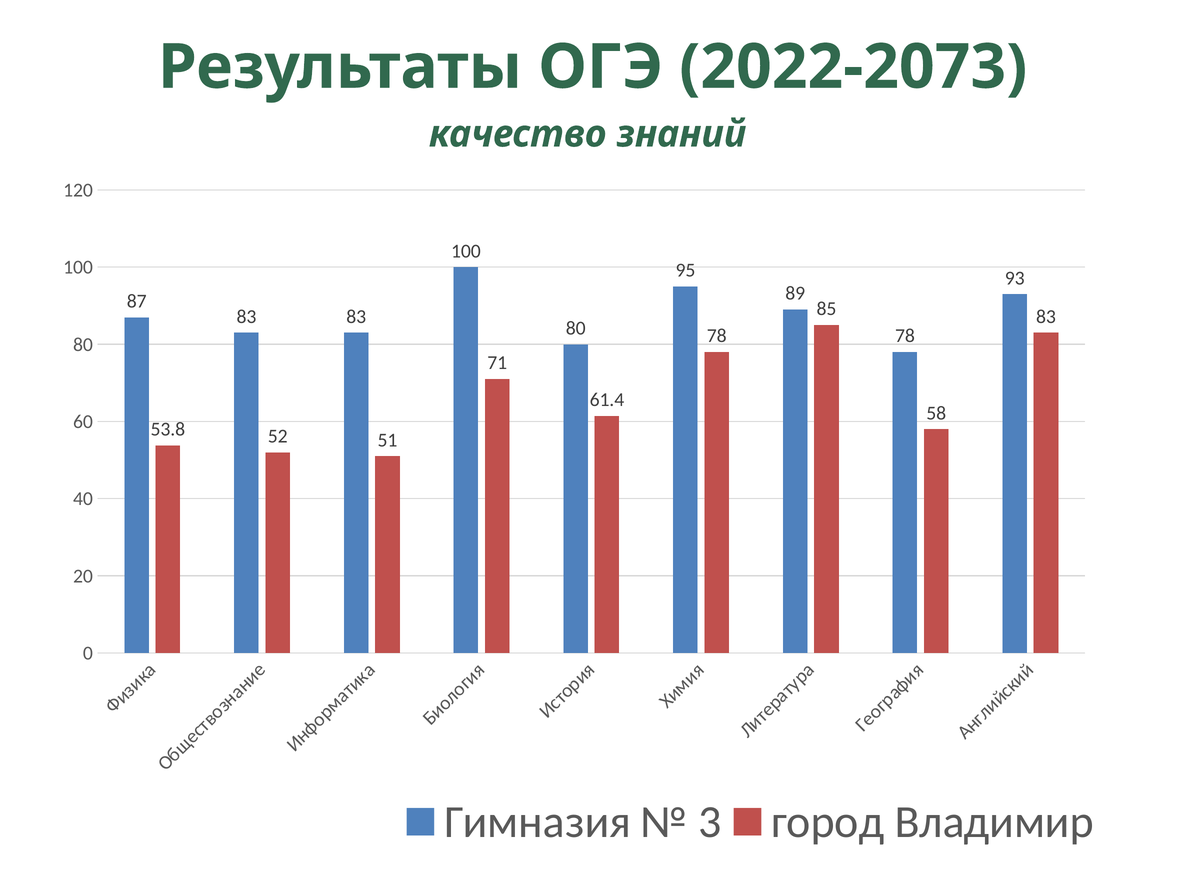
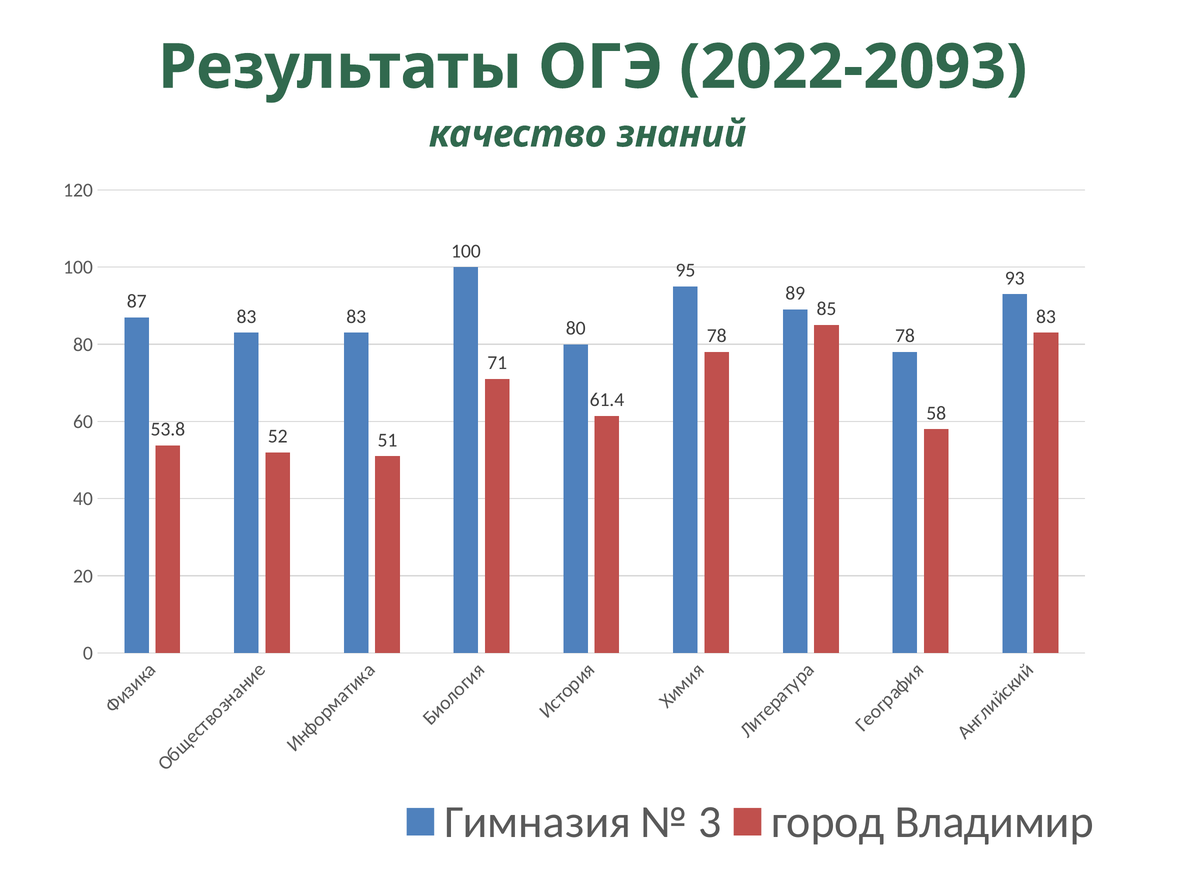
2022-2073: 2022-2073 -> 2022-2093
